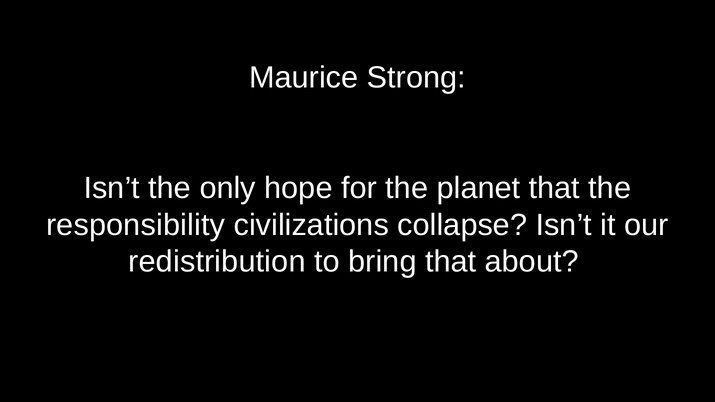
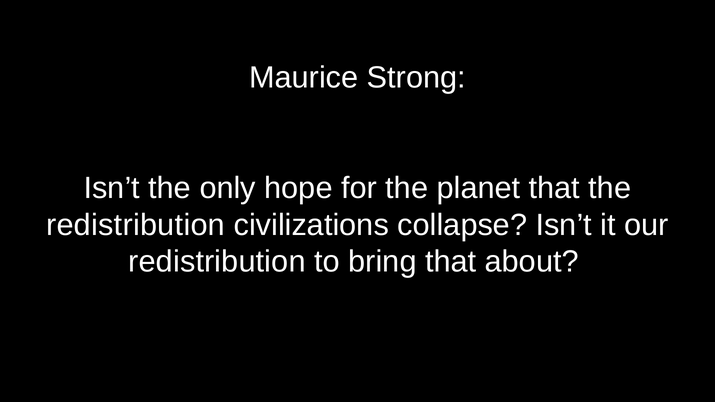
responsibility at (136, 225): responsibility -> redistribution
